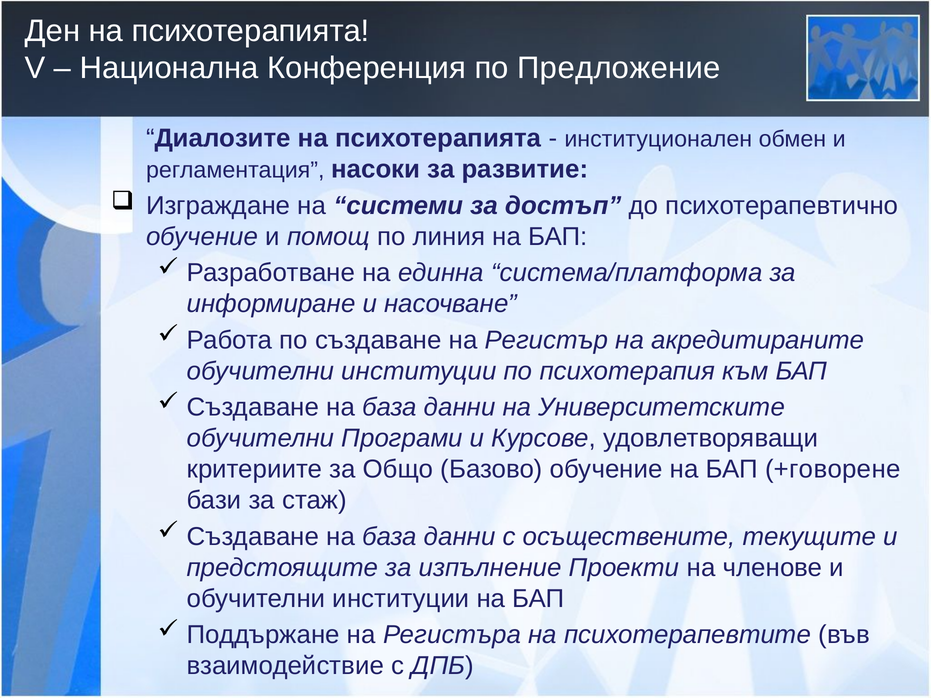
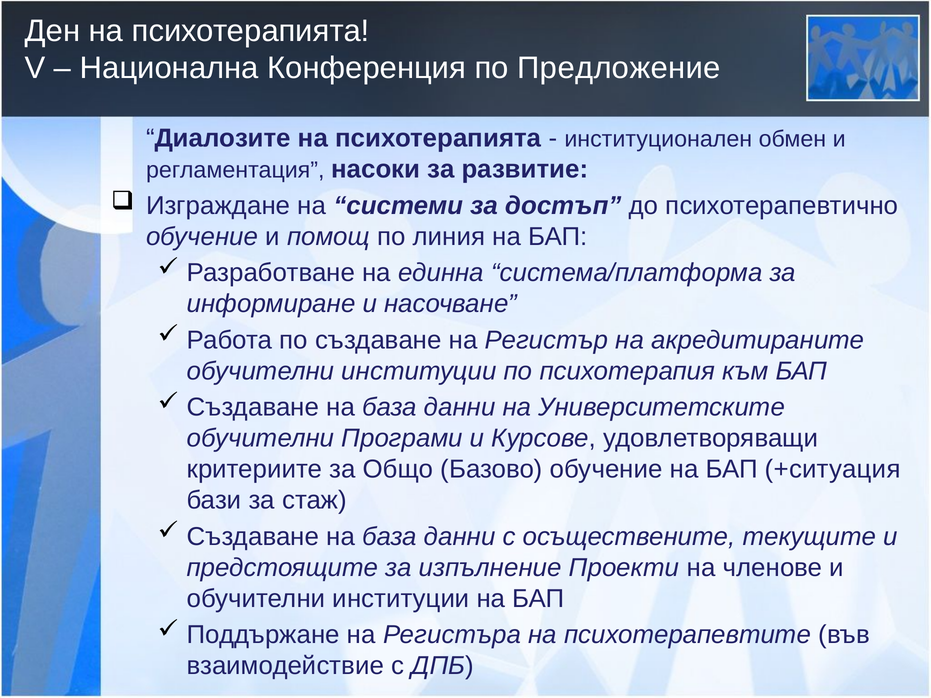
+говорене: +говорене -> +ситуация
